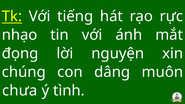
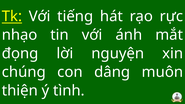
chưa: chưa -> thiện
